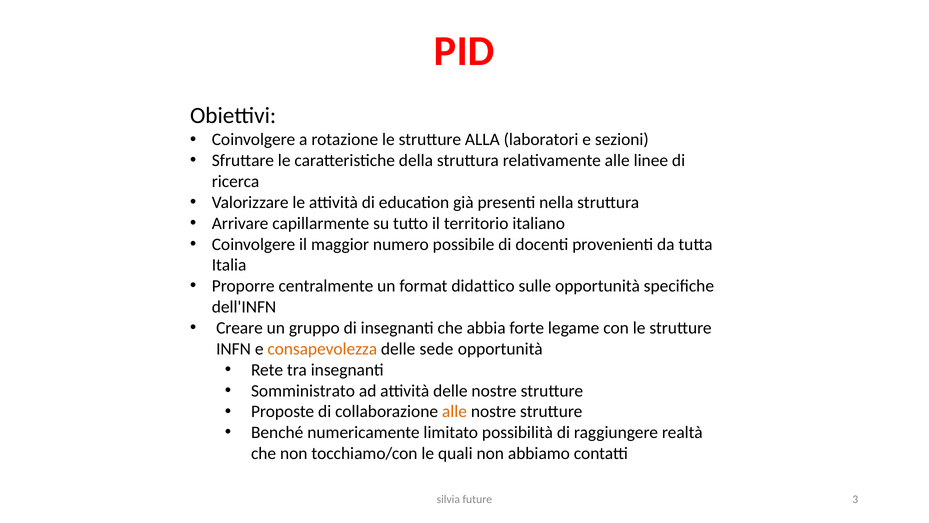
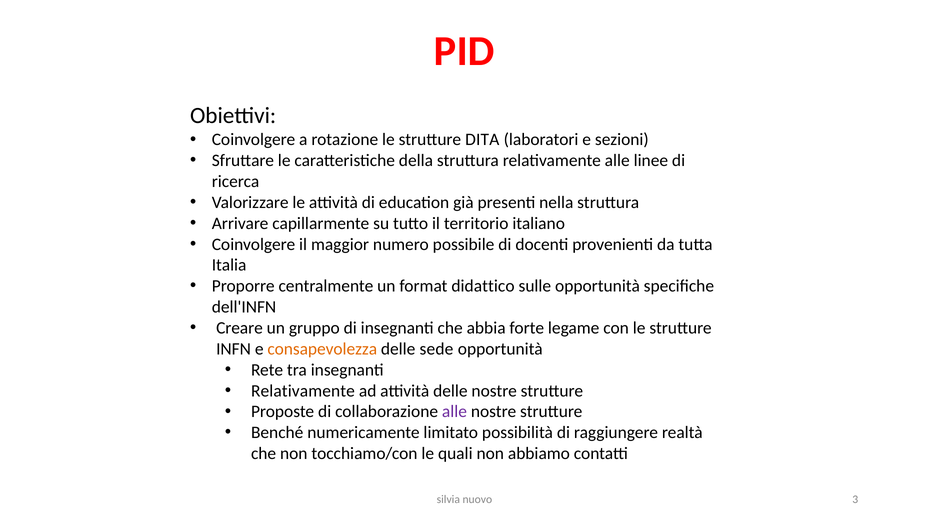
ALLA: ALLA -> DITA
Somministrato at (303, 390): Somministrato -> Relativamente
alle at (454, 411) colour: orange -> purple
future: future -> nuovo
